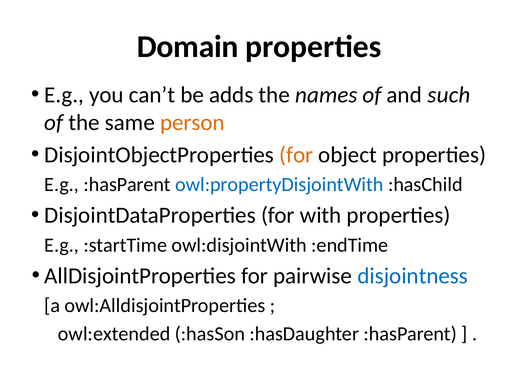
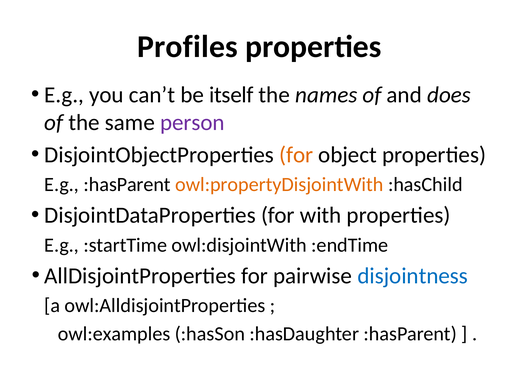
Domain: Domain -> Profiles
adds: adds -> itself
such: such -> does
person colour: orange -> purple
owl:propertyDisjointWith colour: blue -> orange
owl:extended: owl:extended -> owl:examples
